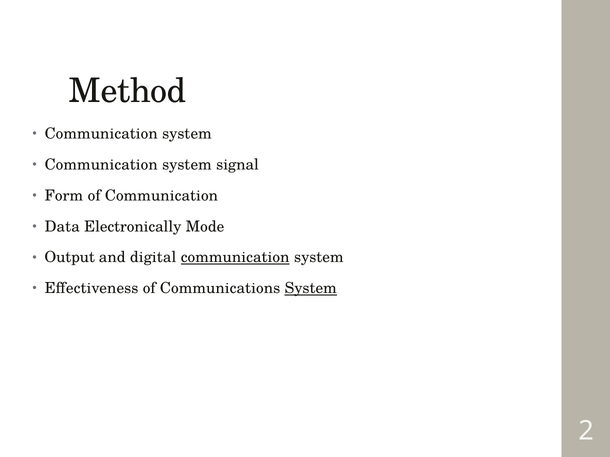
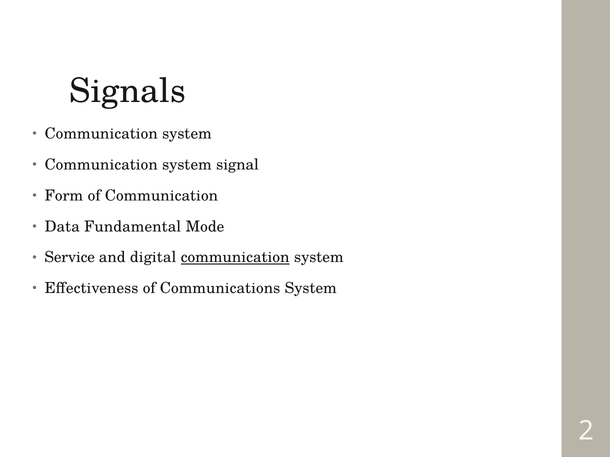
Method: Method -> Signals
Electronically: Electronically -> Fundamental
Output: Output -> Service
System at (311, 289) underline: present -> none
